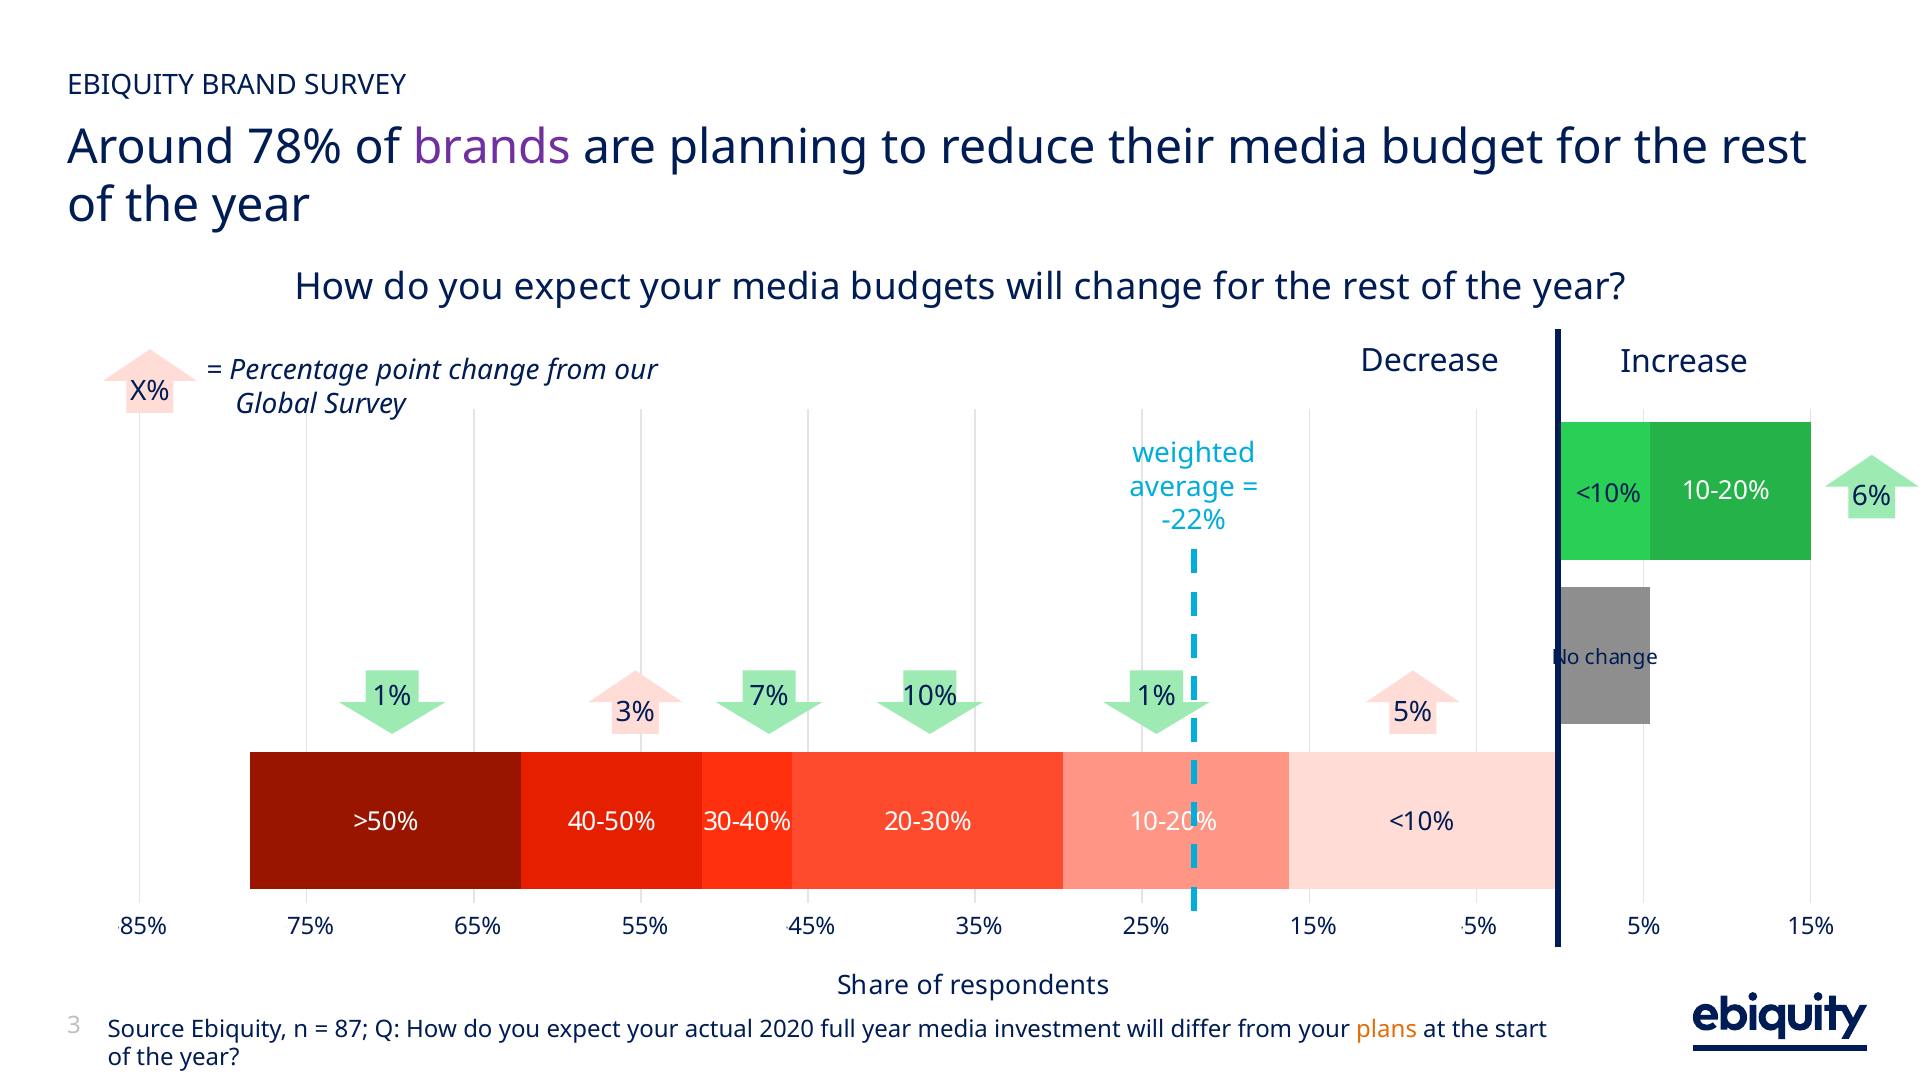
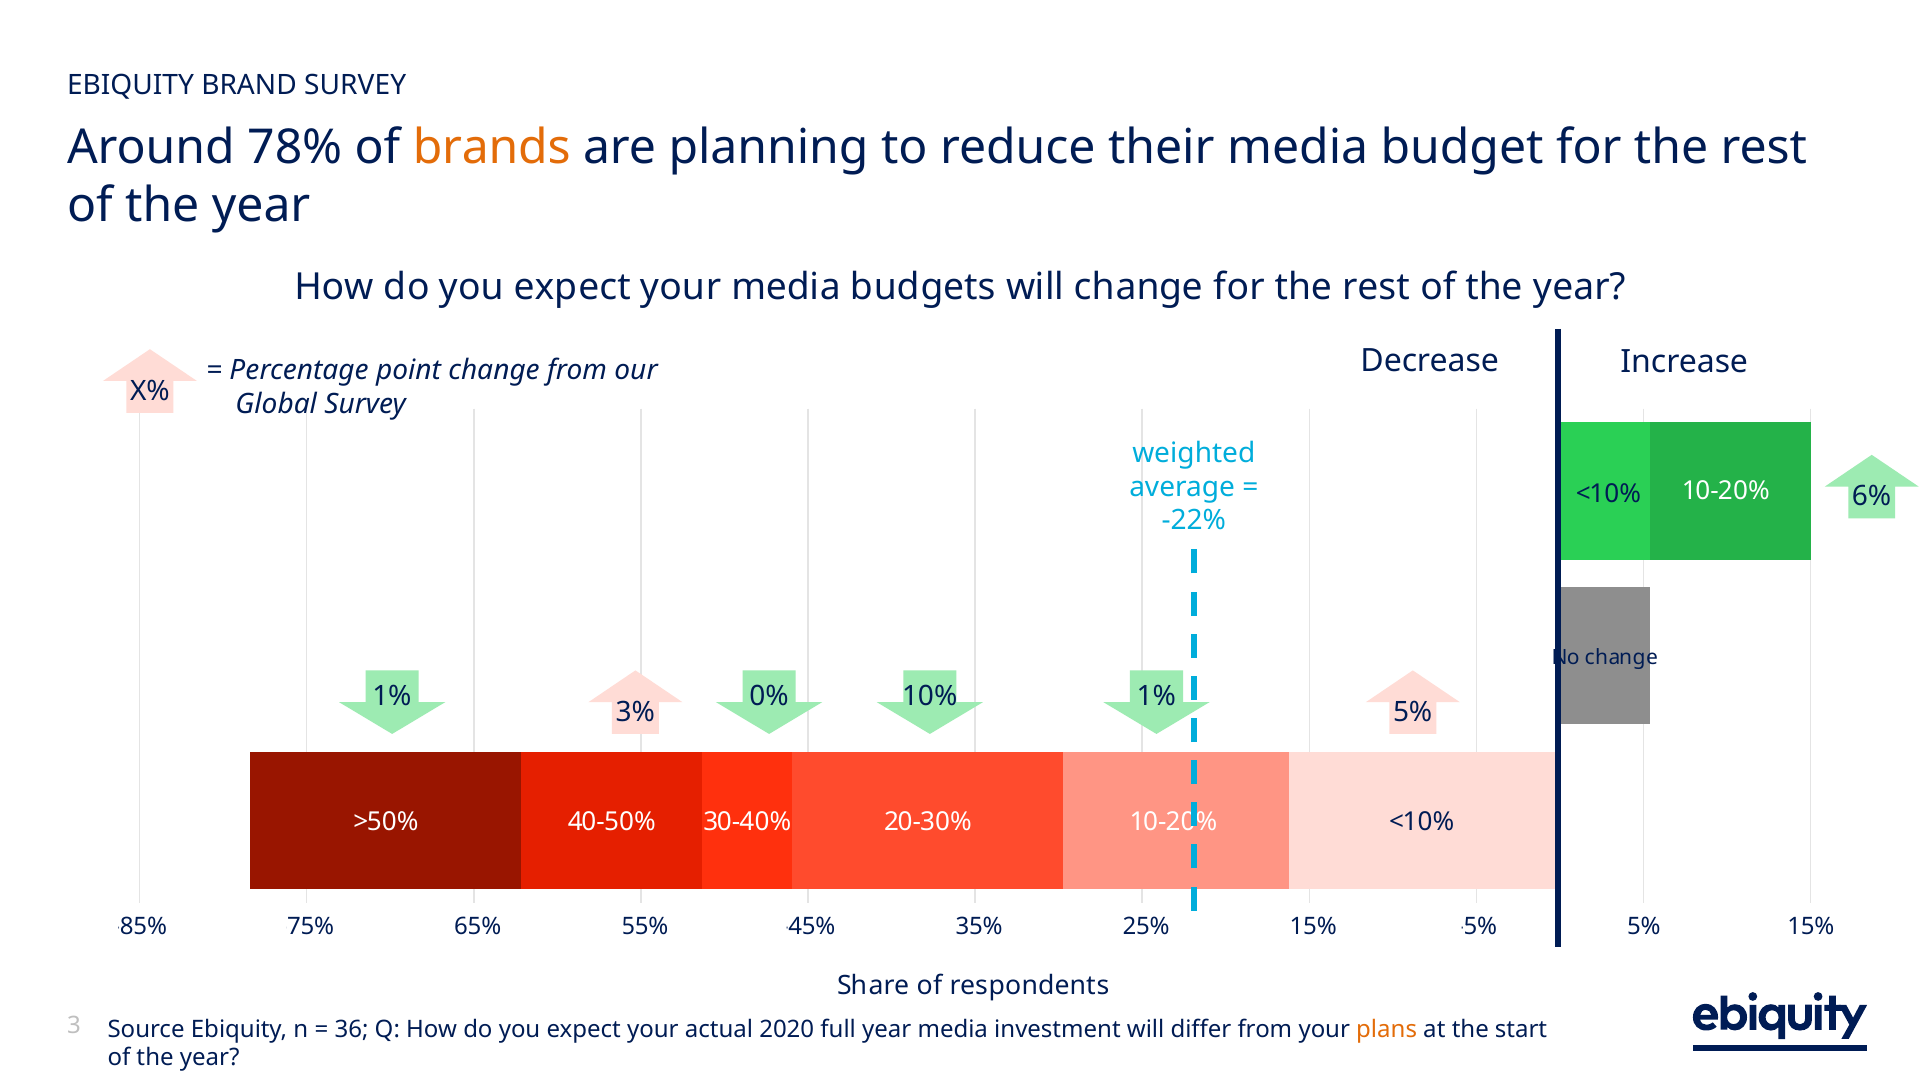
brands colour: purple -> orange
7%: 7% -> 0%
87: 87 -> 36
